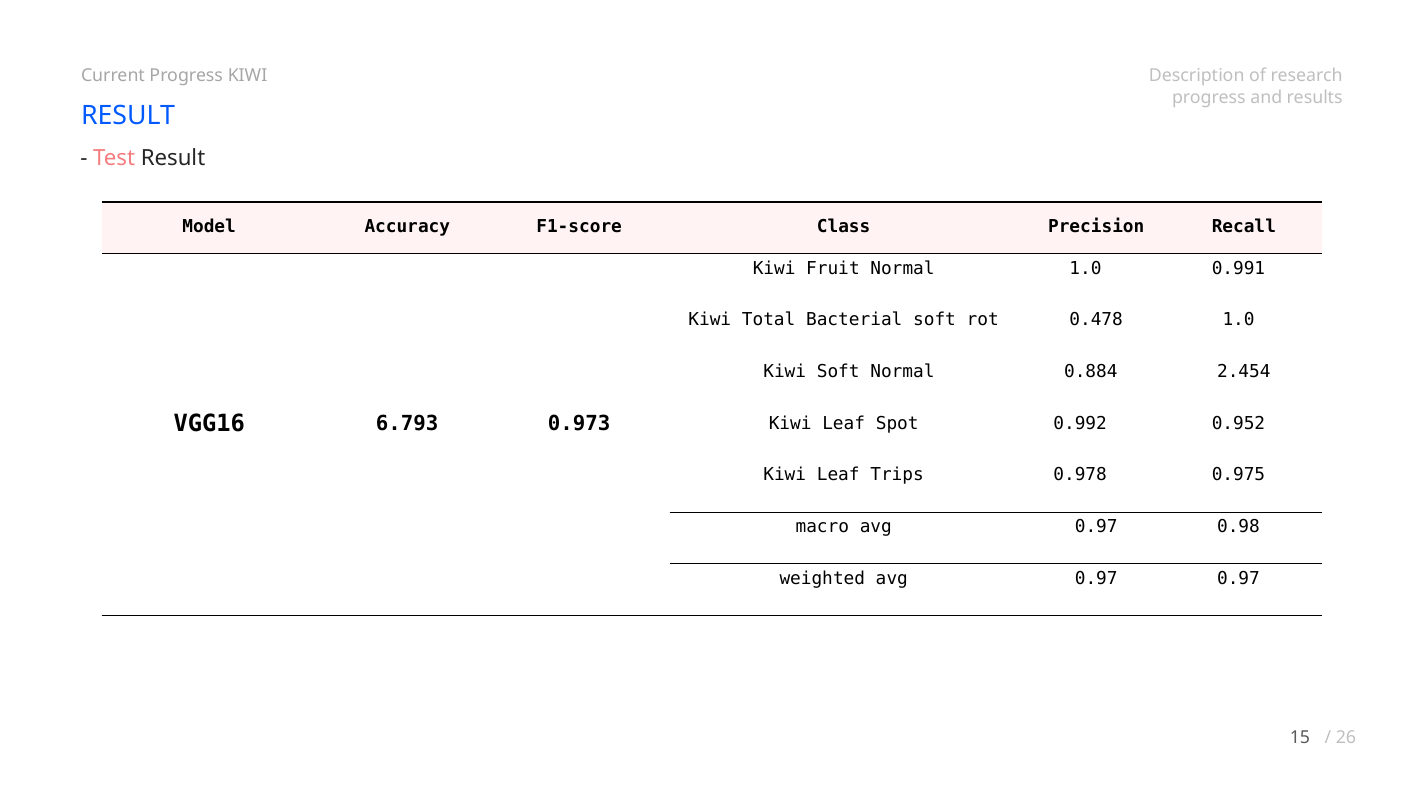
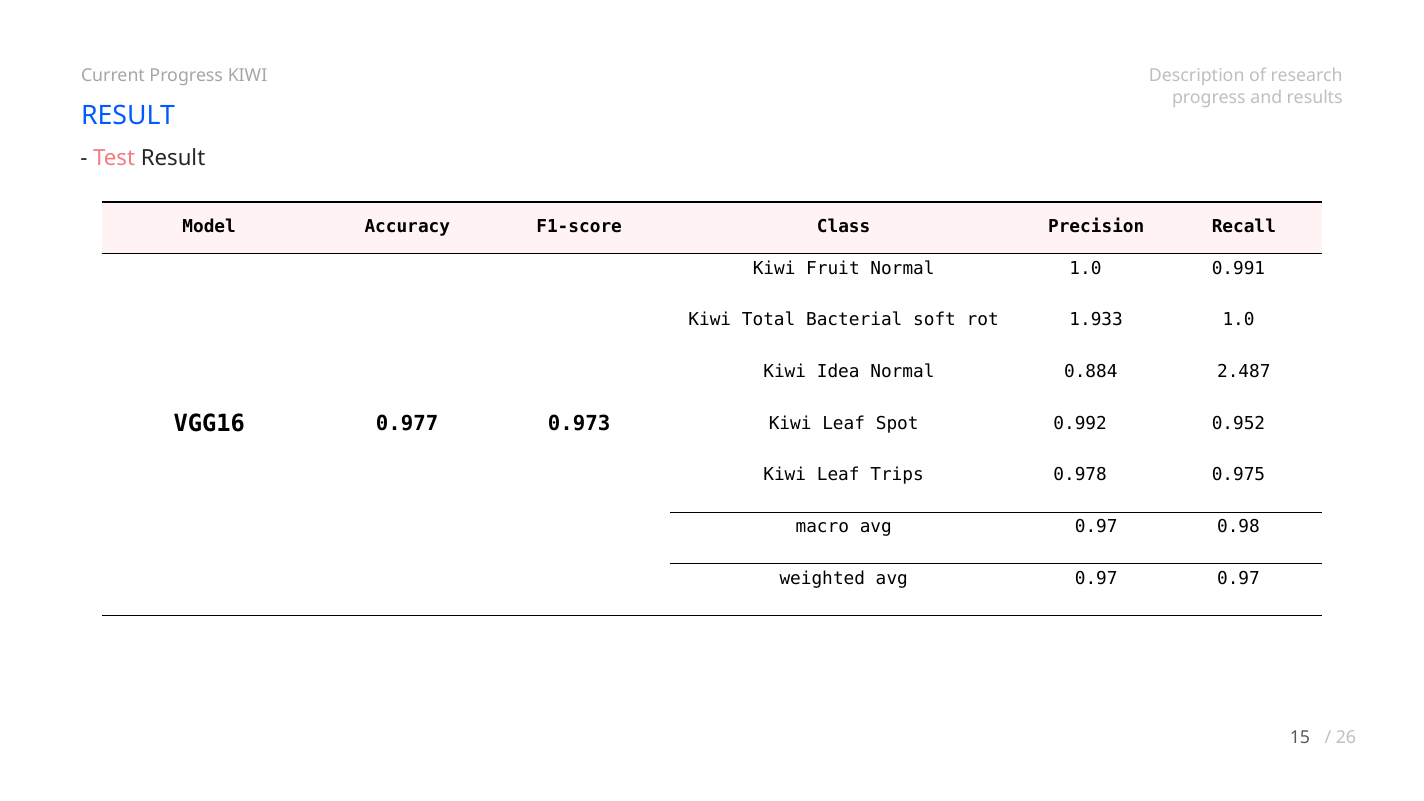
0.478: 0.478 -> 1.933
Kiwi Soft: Soft -> Idea
2.454: 2.454 -> 2.487
6.793: 6.793 -> 0.977
